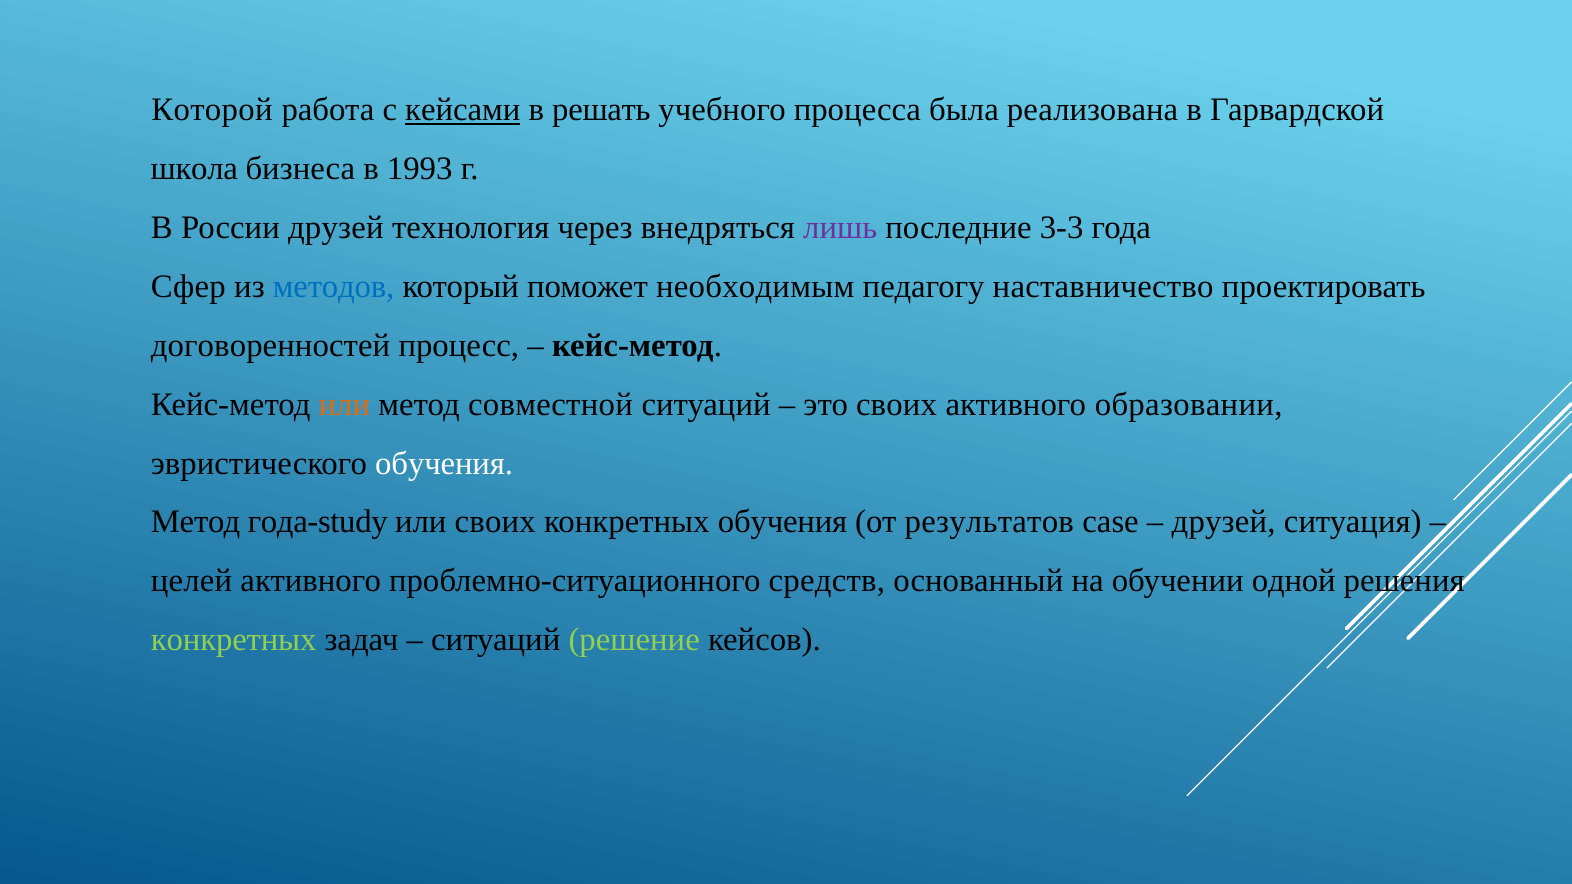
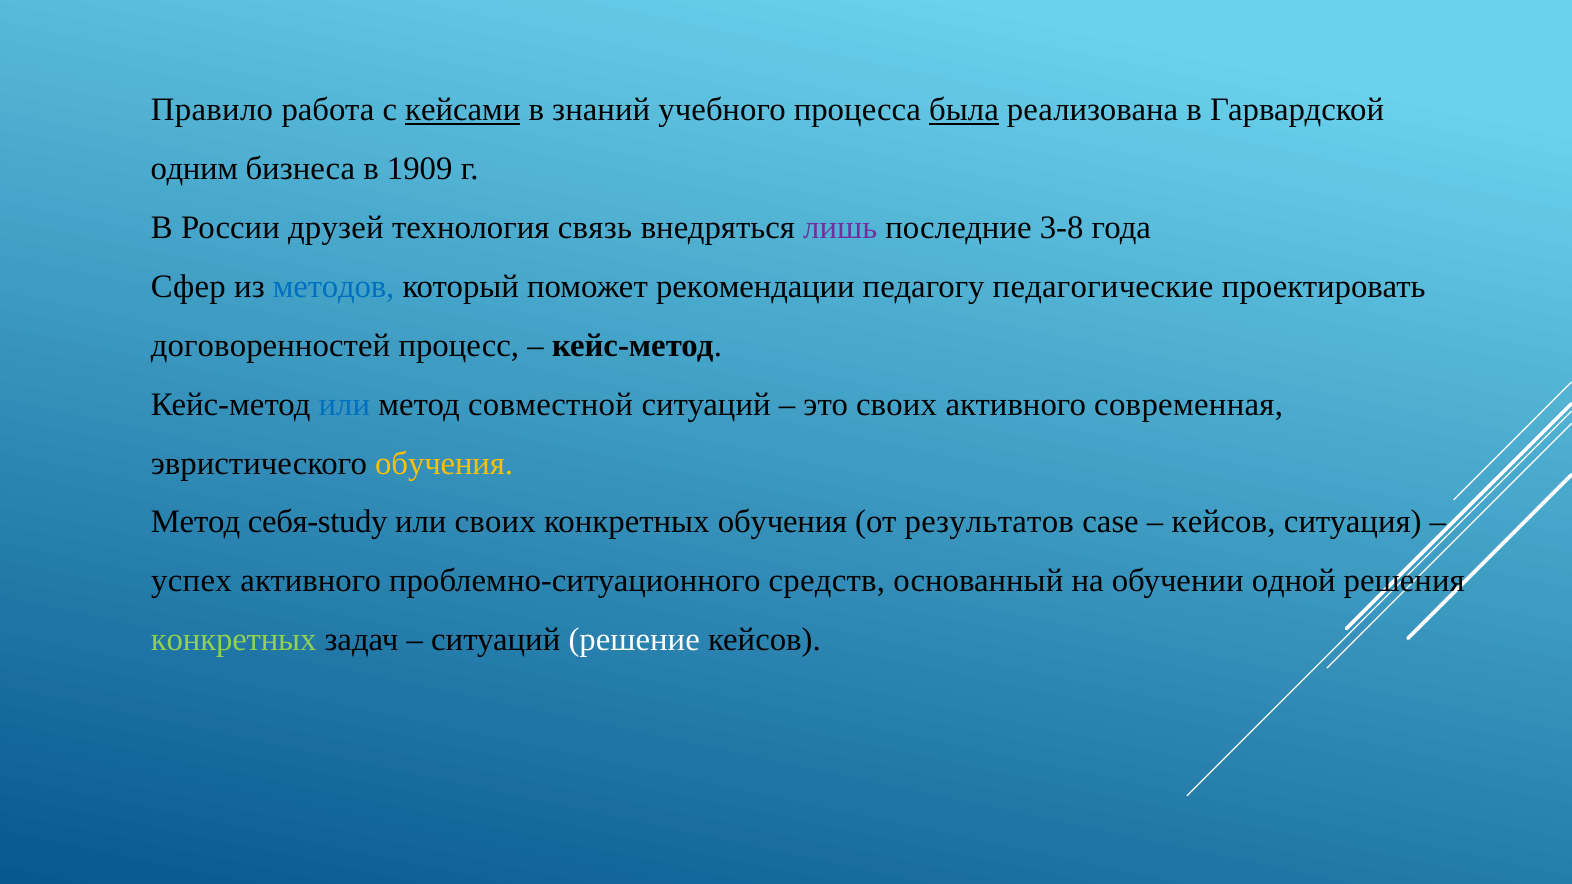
Которой: Которой -> Правило
решать: решать -> знаний
была underline: none -> present
школа: школа -> одним
1993: 1993 -> 1909
через: через -> связь
3-3: 3-3 -> 3-8
необходимым: необходимым -> рекомендации
наставничество: наставничество -> педагогические
или at (344, 404) colour: orange -> blue
образовании: образовании -> современная
обучения at (444, 463) colour: white -> yellow
года-study: года-study -> себя-study
друзей at (1224, 522): друзей -> кейсов
целей: целей -> успех
решение colour: light green -> white
